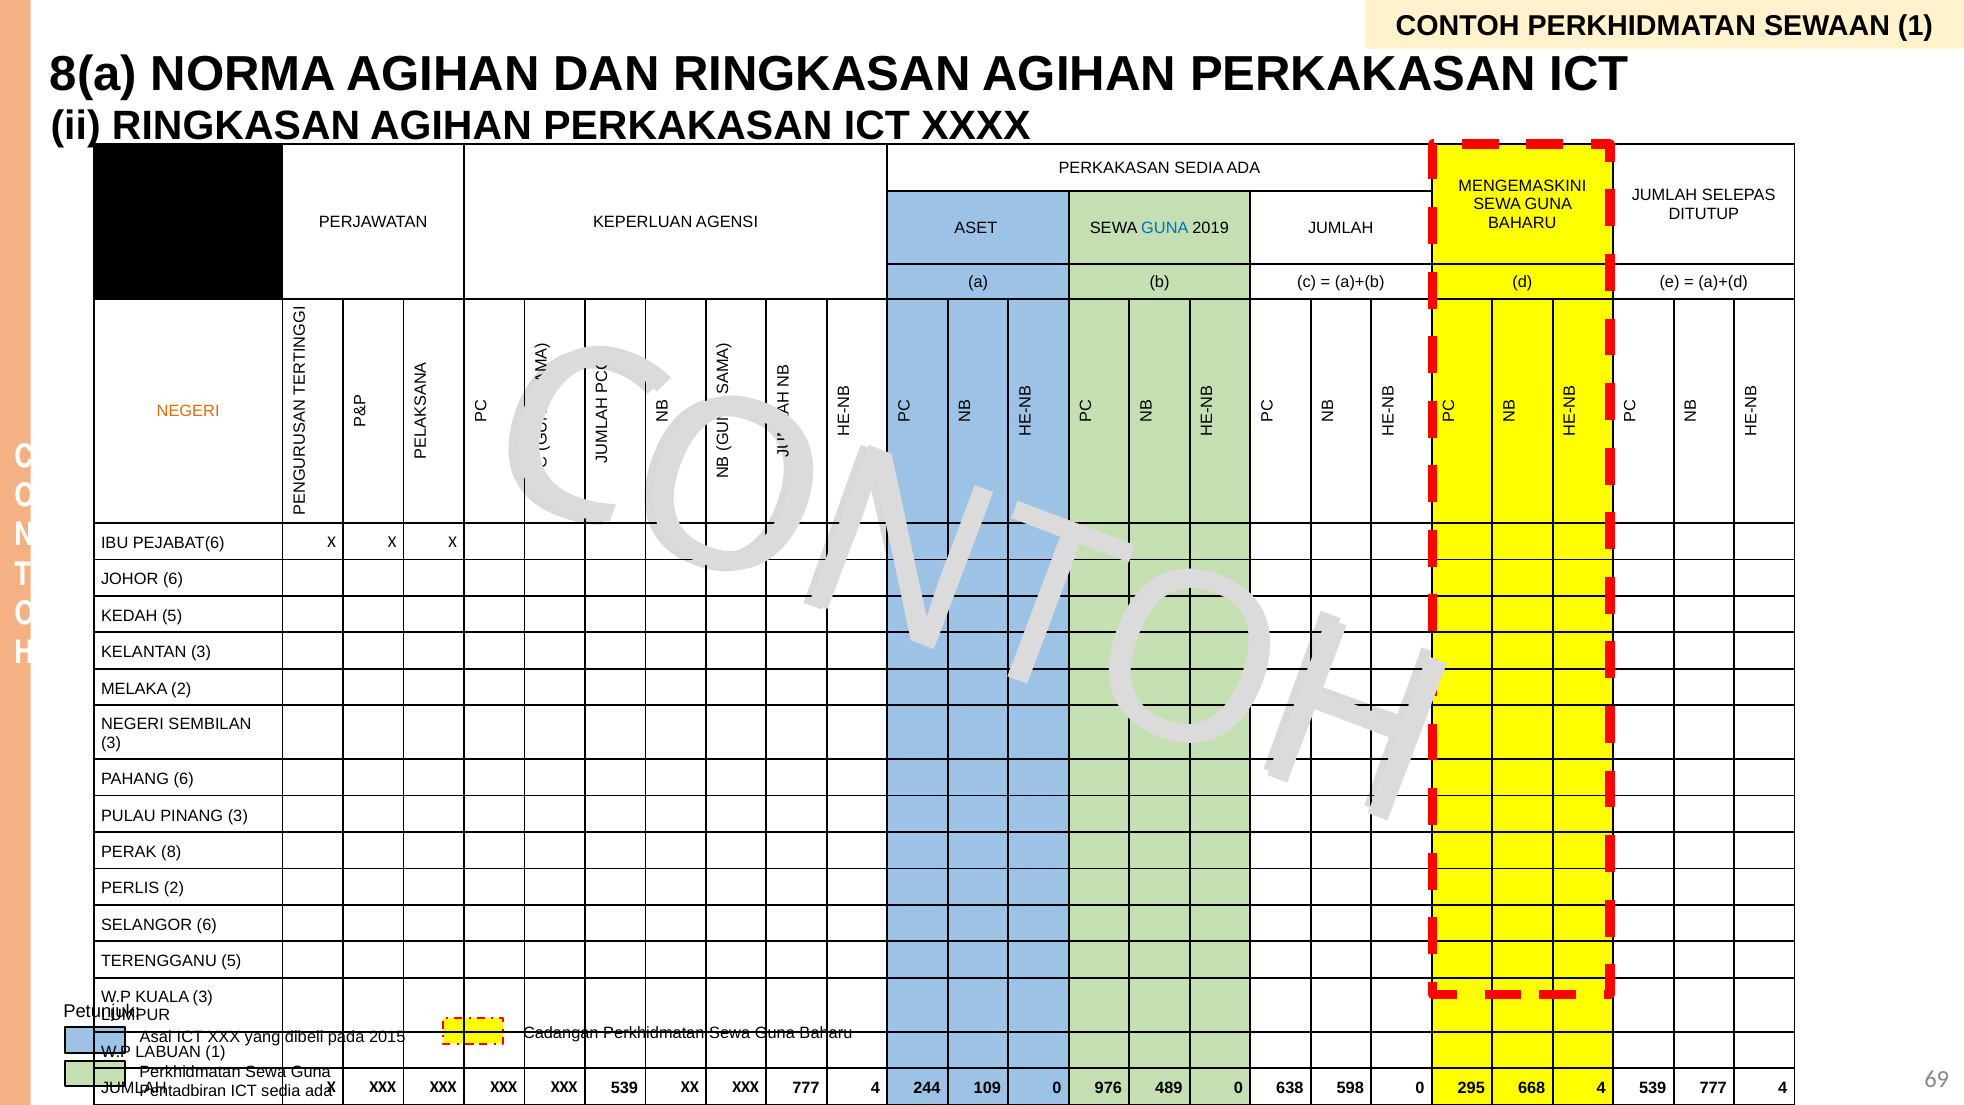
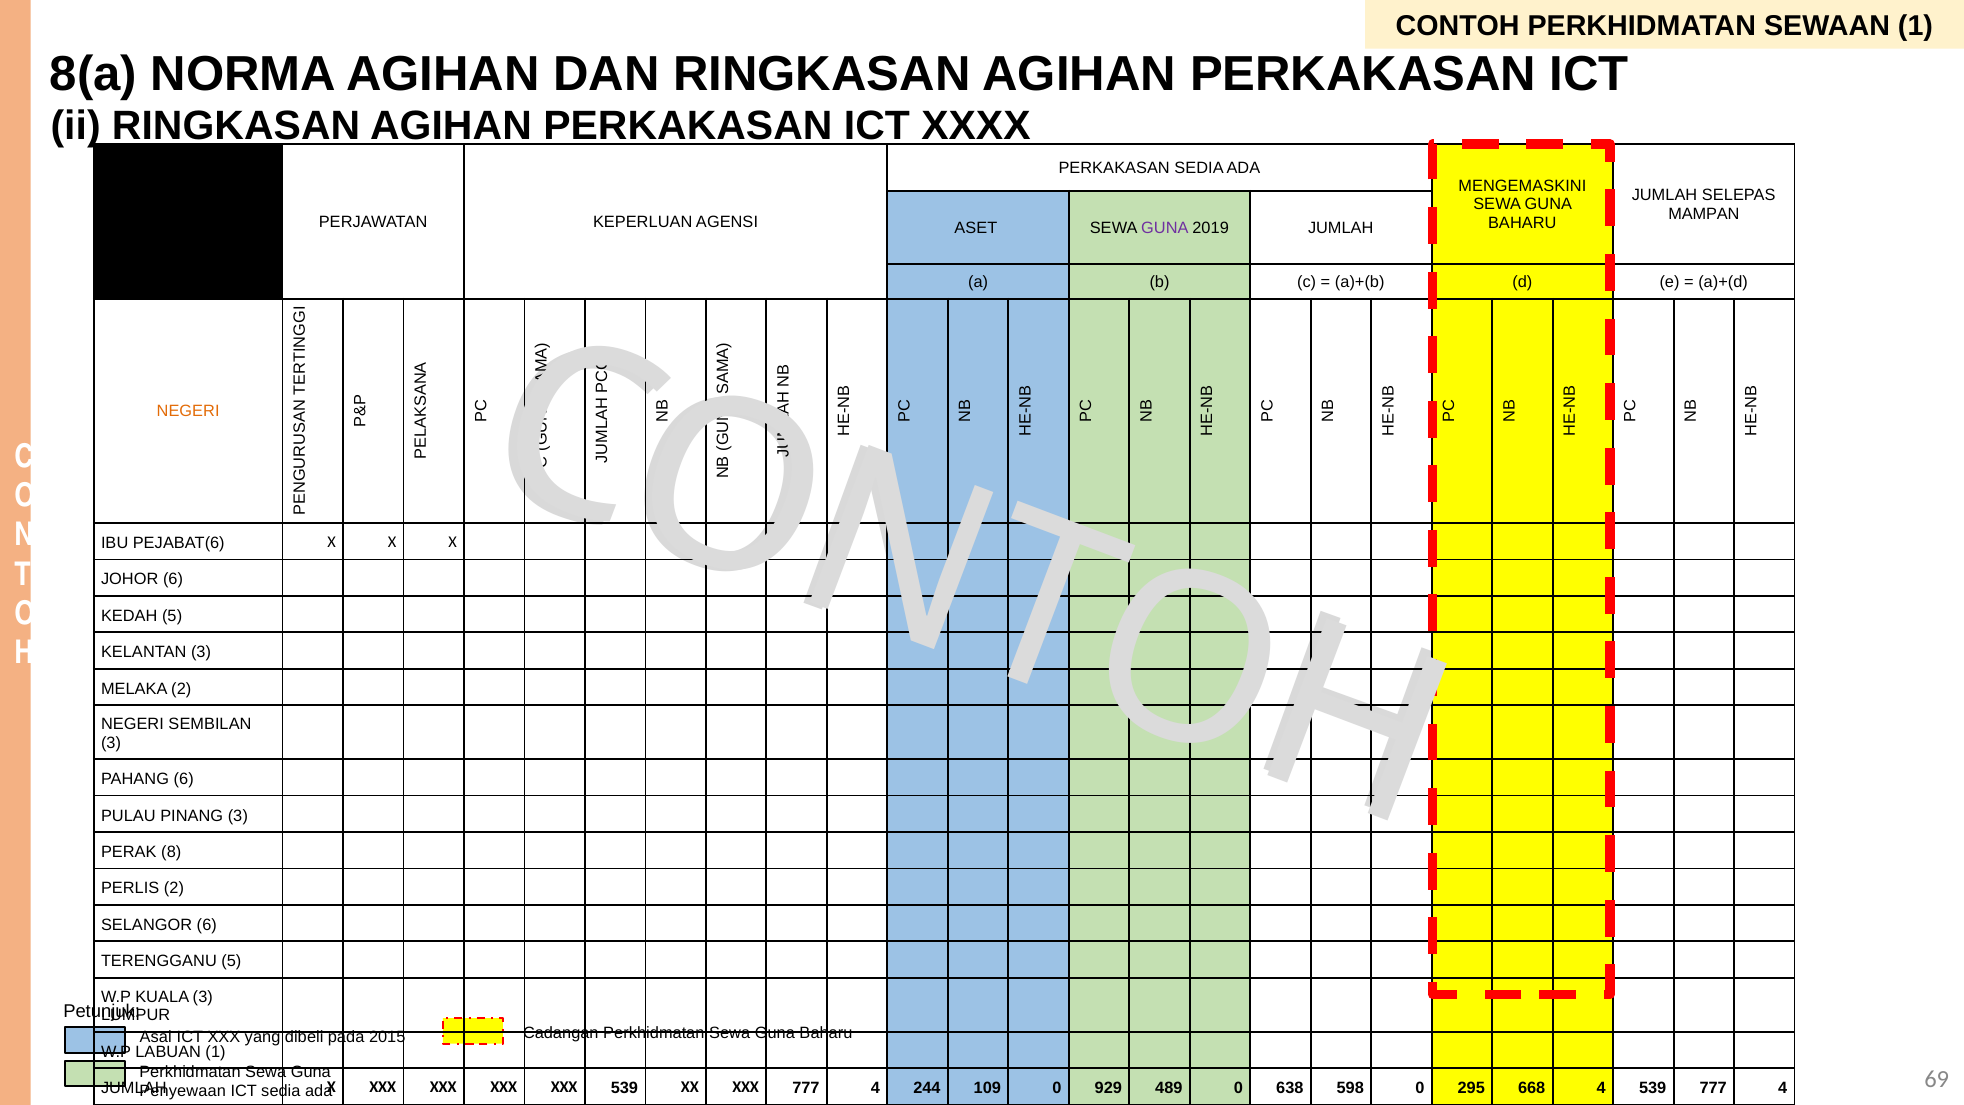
DITUTUP: DITUTUP -> MAMPAN
GUNA at (1165, 228) colour: blue -> purple
976: 976 -> 929
Pentadbiran: Pentadbiran -> Penyewaan
